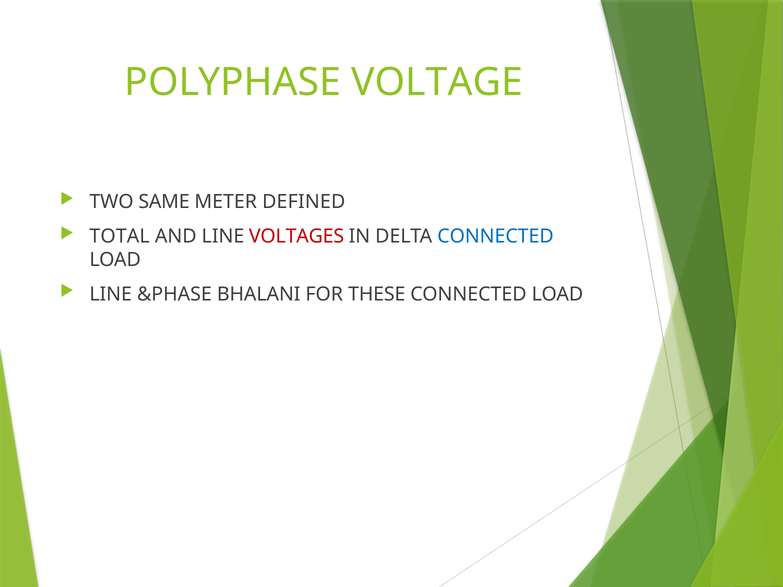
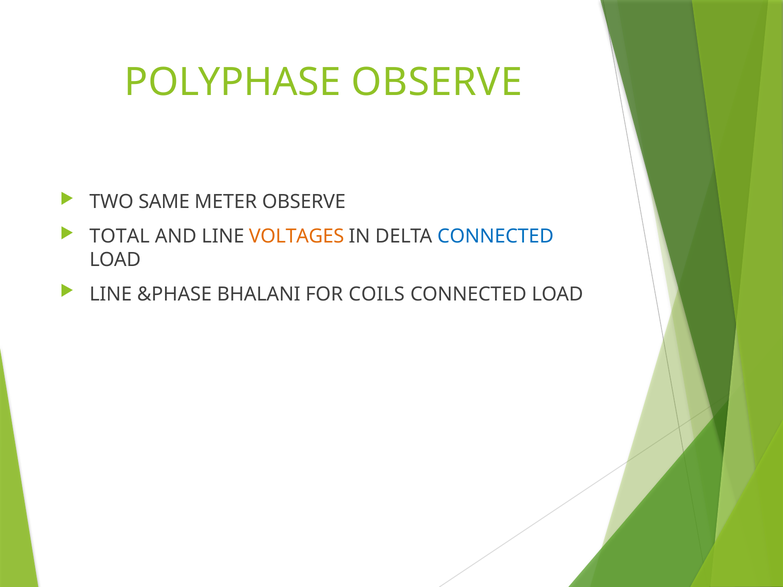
POLYPHASE VOLTAGE: VOLTAGE -> OBSERVE
METER DEFINED: DEFINED -> OBSERVE
VOLTAGES colour: red -> orange
THESE: THESE -> COILS
